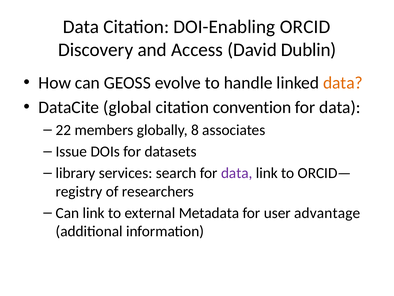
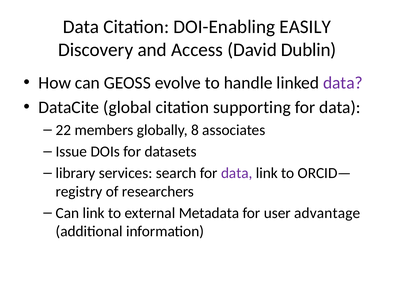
ORCID: ORCID -> EASILY
data at (343, 83) colour: orange -> purple
convention: convention -> supporting
